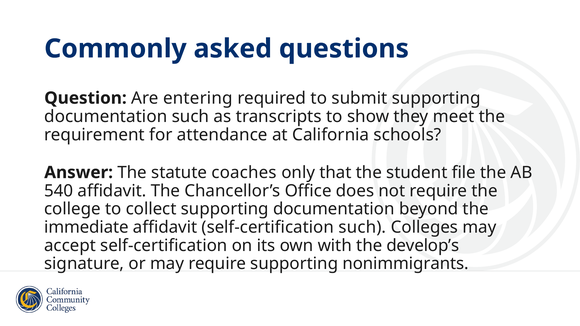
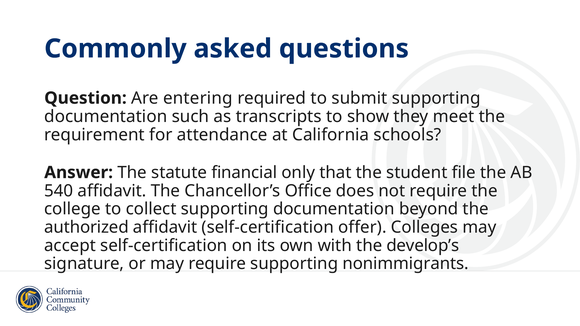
coaches: coaches -> financial
immediate: immediate -> authorized
self-certification such: such -> offer
